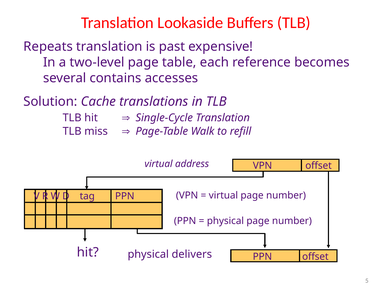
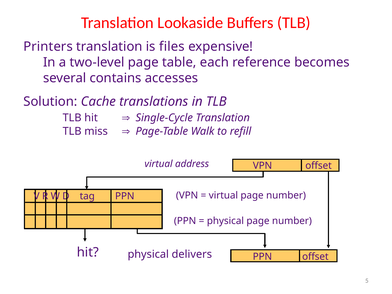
Repeats: Repeats -> Printers
past: past -> files
